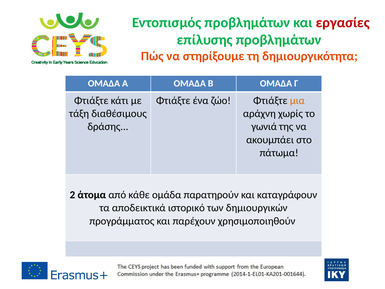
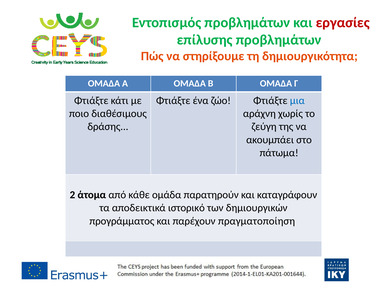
μια colour: orange -> blue
τάξη: τάξη -> ποιο
γωνιά: γωνιά -> ζεύγη
χρησιμοποιηθούν: χρησιμοποιηθούν -> πραγματοποίηση
